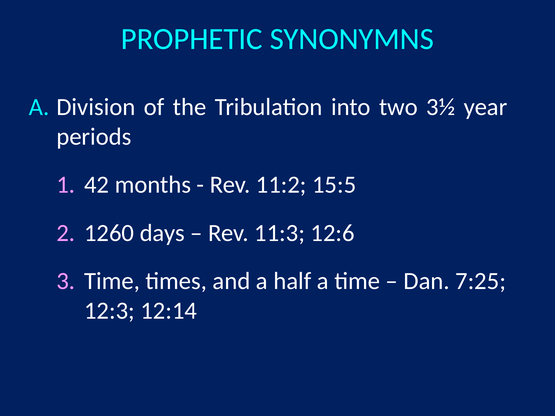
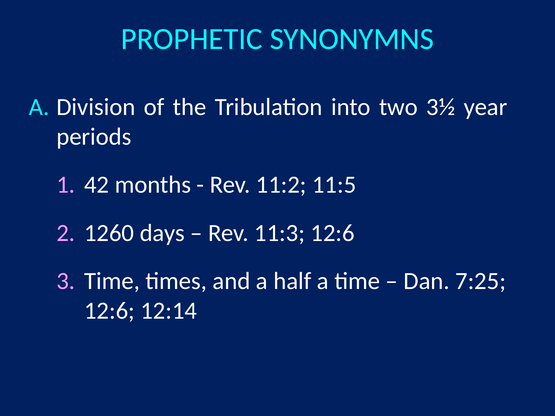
15:5: 15:5 -> 11:5
12:3 at (109, 311): 12:3 -> 12:6
